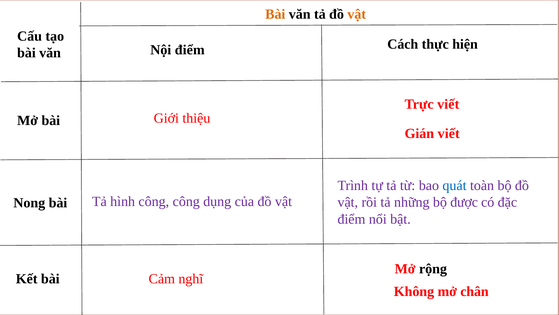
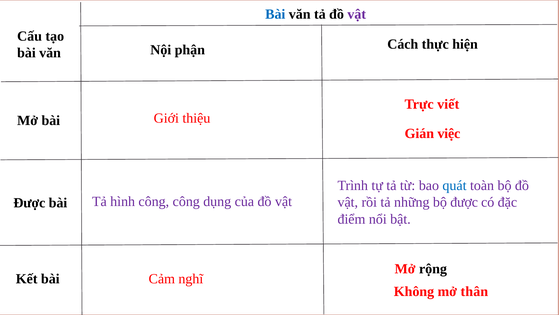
Bài at (275, 14) colour: orange -> blue
vật at (357, 14) colour: orange -> purple
Nội điểm: điểm -> phận
Gián viết: viết -> việc
Nong at (29, 202): Nong -> Được
chân: chân -> thân
